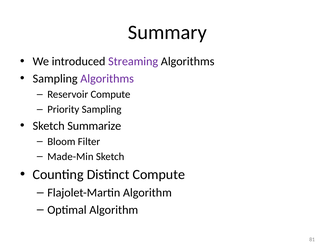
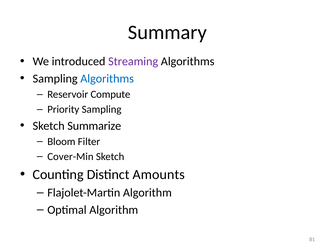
Algorithms at (107, 79) colour: purple -> blue
Made-Min: Made-Min -> Cover-Min
Distinct Compute: Compute -> Amounts
